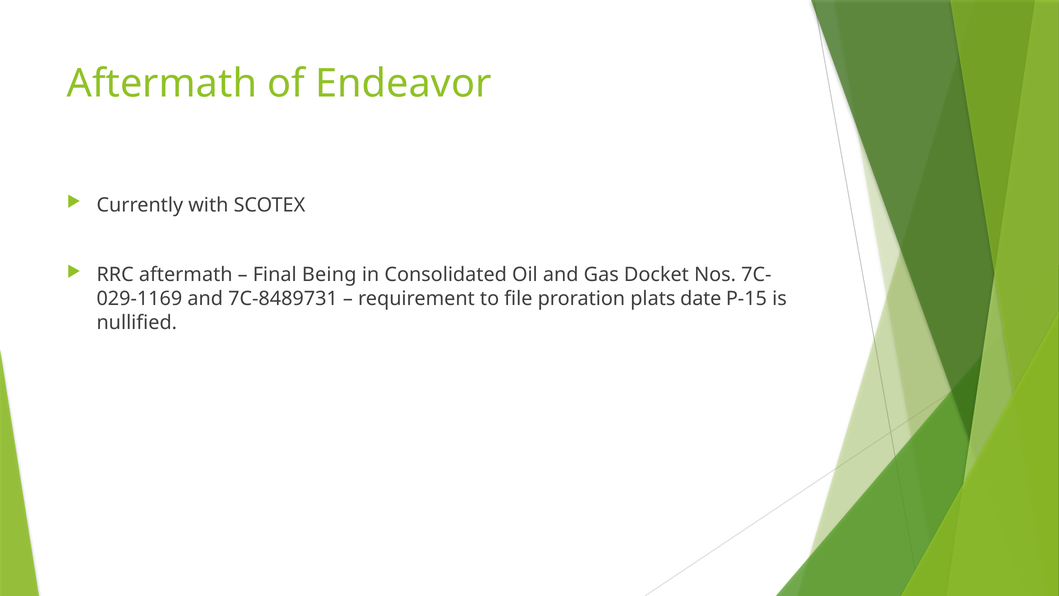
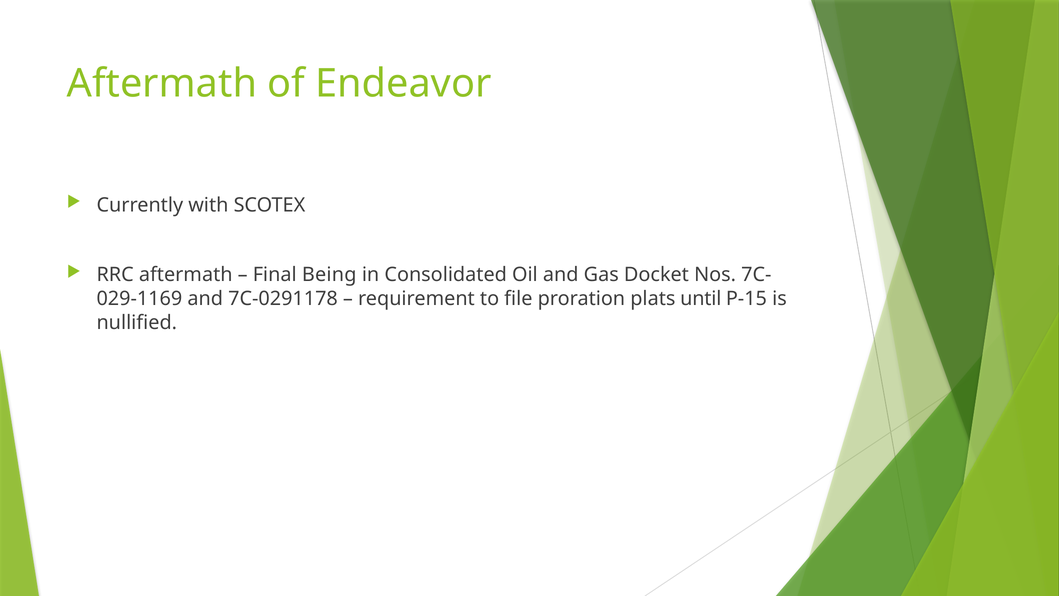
7C-8489731: 7C-8489731 -> 7C-0291178
date: date -> until
